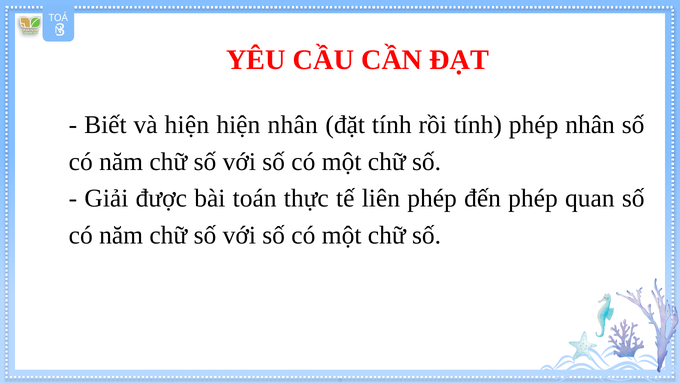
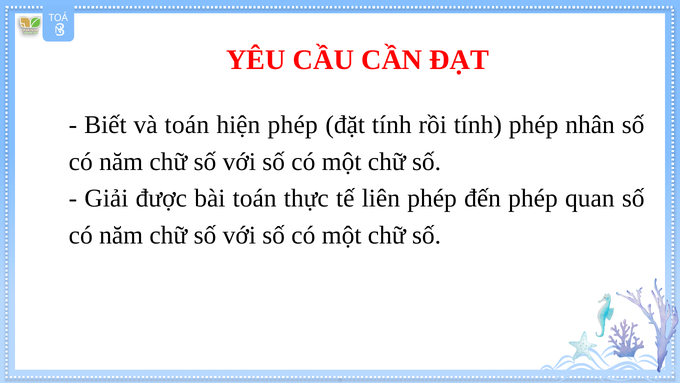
và hiện: hiện -> toán
hiện nhân: nhân -> phép
